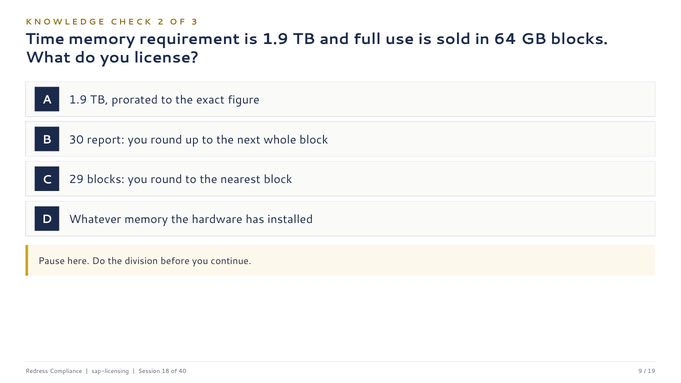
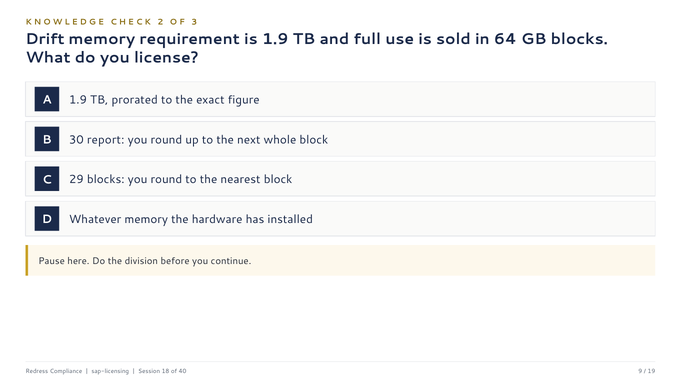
Time: Time -> Drift
